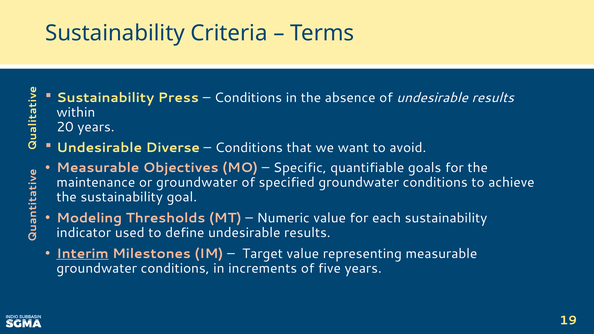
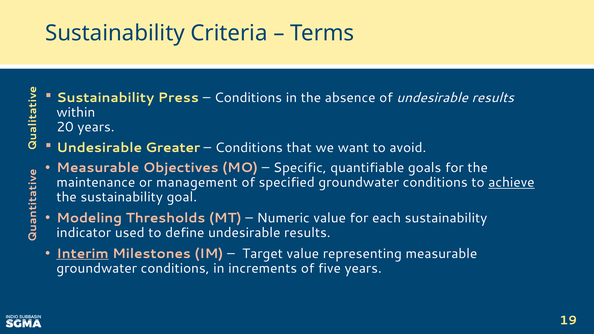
Diverse: Diverse -> Greater
or groundwater: groundwater -> management
achieve underline: none -> present
